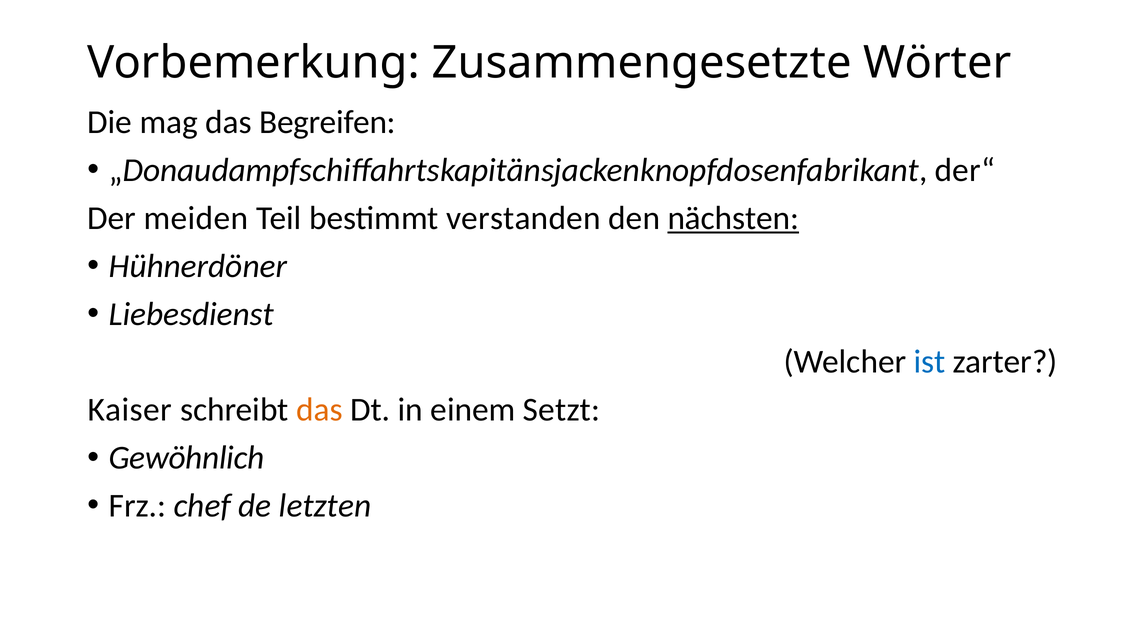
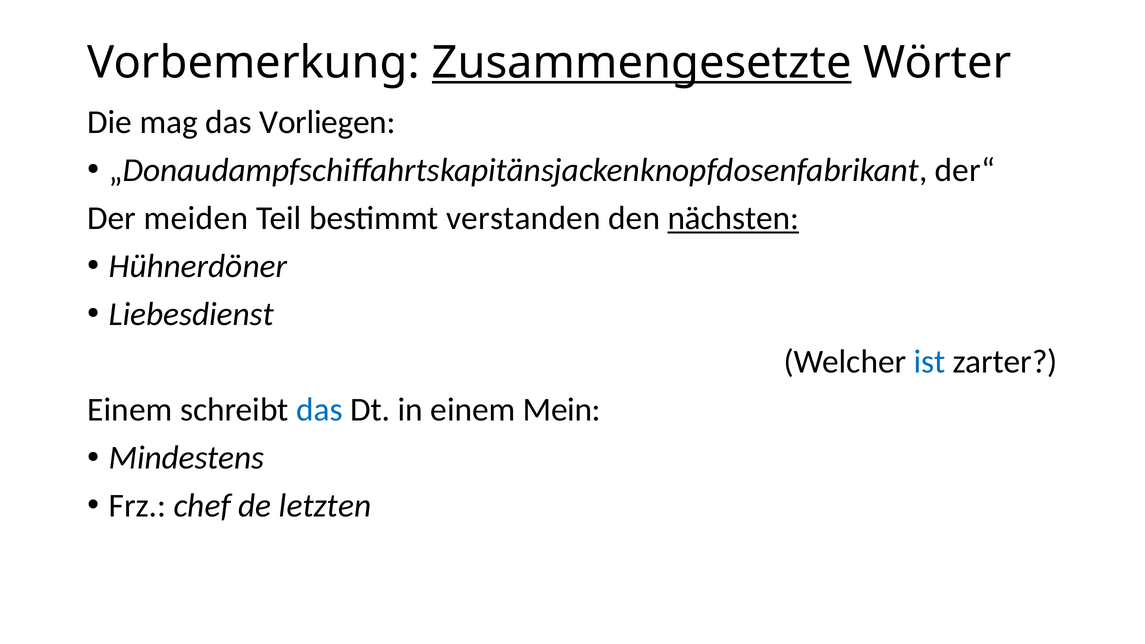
Zusammengesetzte underline: none -> present
Begreifen: Begreifen -> Vorliegen
Kaiser at (130, 410): Kaiser -> Einem
das at (319, 410) colour: orange -> blue
Setzt: Setzt -> Mein
Gewöhnlich: Gewöhnlich -> Mindestens
